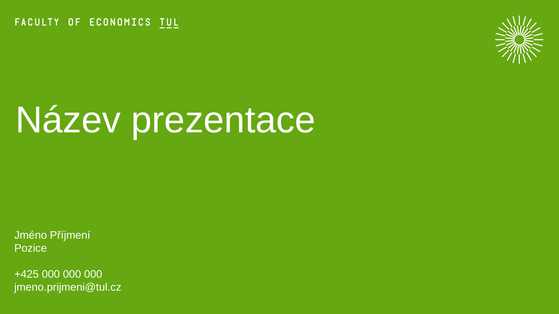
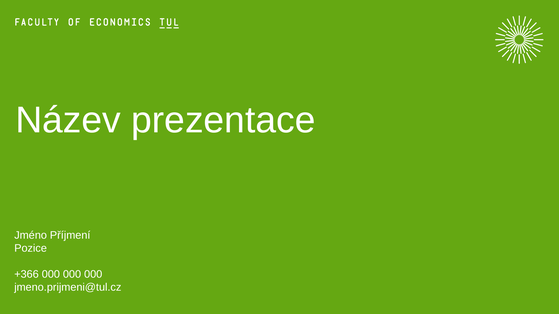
+425: +425 -> +366
